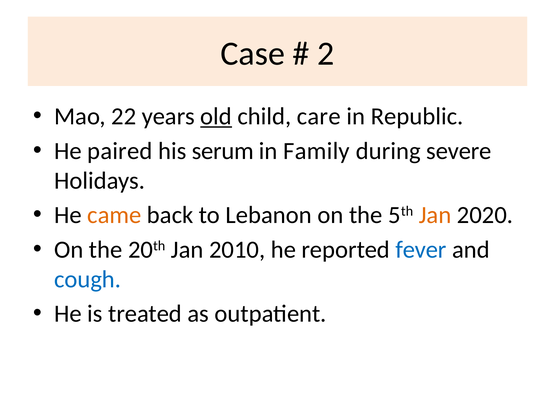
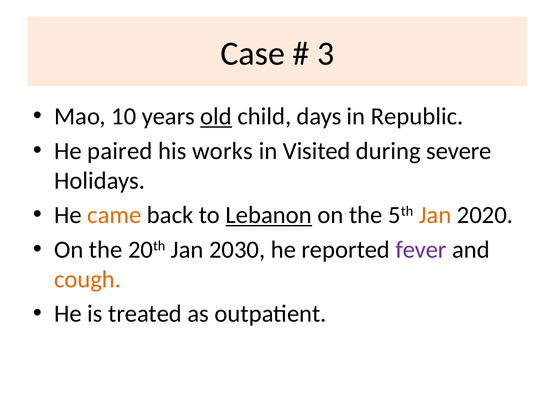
2: 2 -> 3
22: 22 -> 10
care: care -> days
serum: serum -> works
Family: Family -> Visited
Lebanon underline: none -> present
2010: 2010 -> 2030
fever colour: blue -> purple
cough colour: blue -> orange
